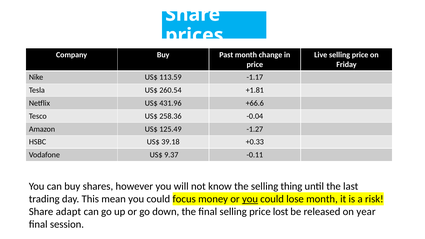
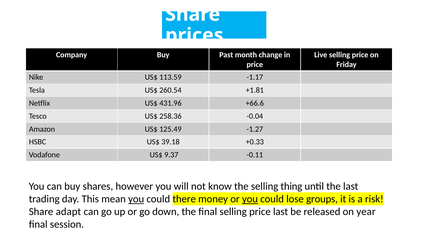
you at (136, 199) underline: none -> present
focus: focus -> there
lose month: month -> groups
price lost: lost -> last
